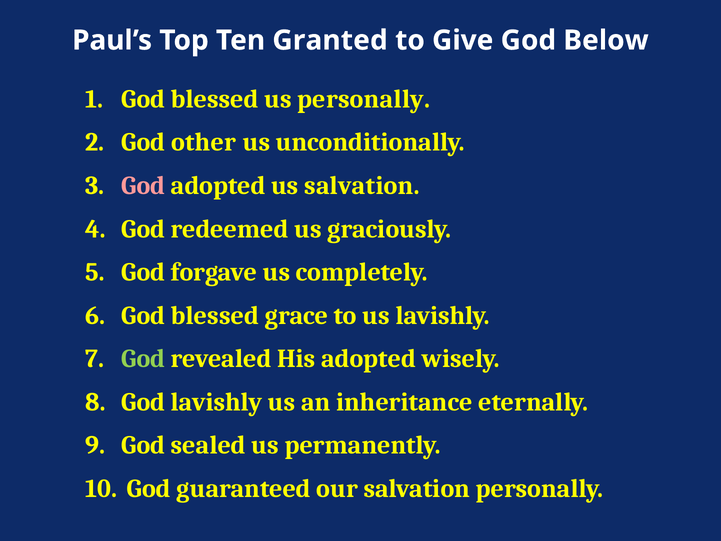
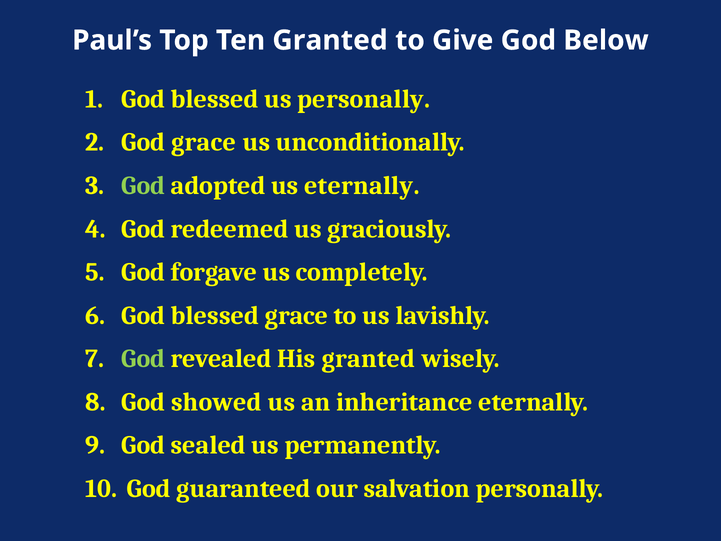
God other: other -> grace
God at (143, 186) colour: pink -> light green
us salvation: salvation -> eternally
His adopted: adopted -> granted
God lavishly: lavishly -> showed
